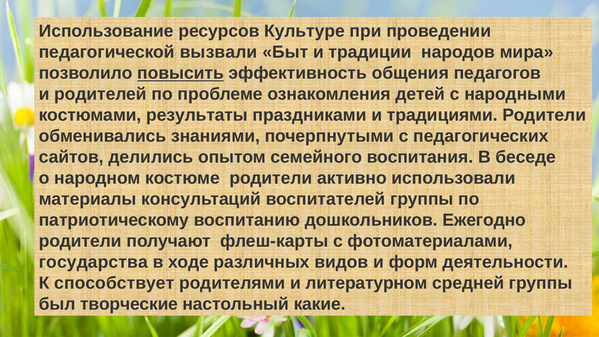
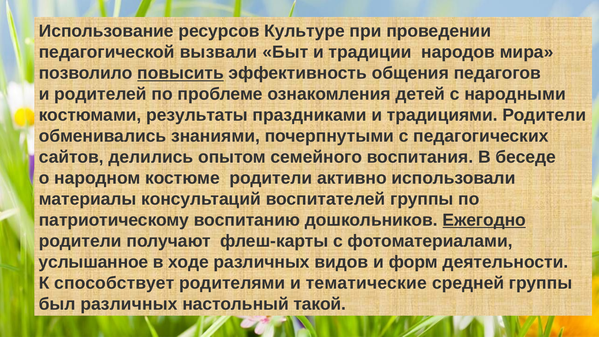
Ежегодно underline: none -> present
государства: государства -> услышанное
литературном: литературном -> тематические
был творческие: творческие -> различных
какие: какие -> такой
